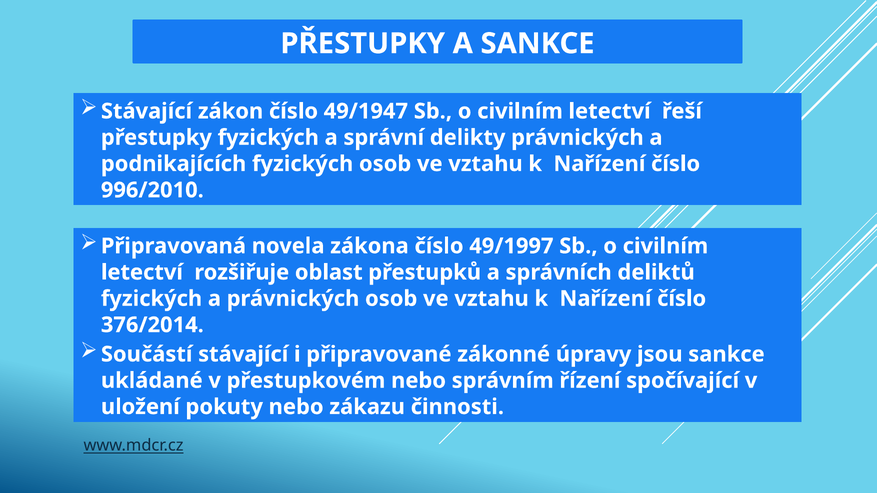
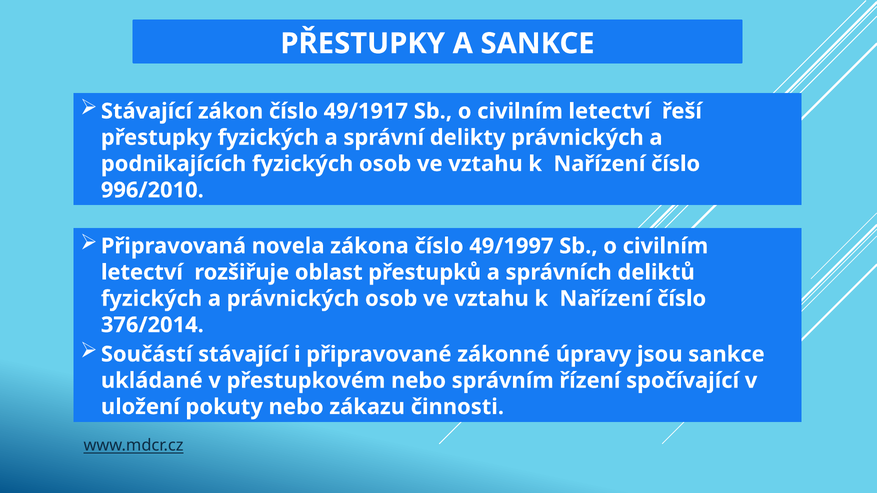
49/1947: 49/1947 -> 49/1917
